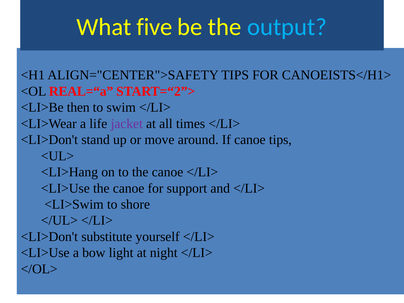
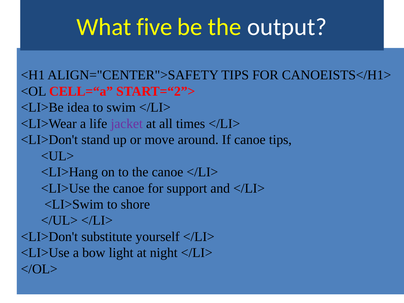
output colour: light blue -> white
REAL=“a: REAL=“a -> CELL=“a
then: then -> idea
